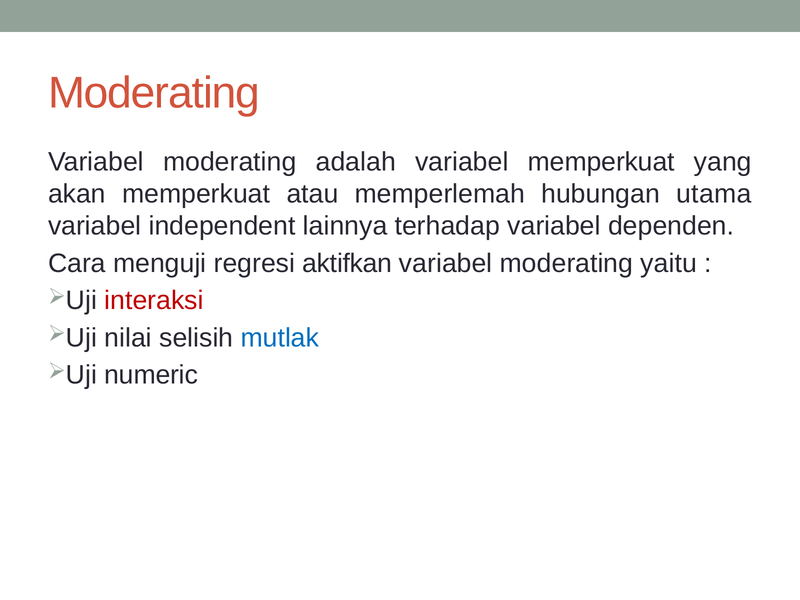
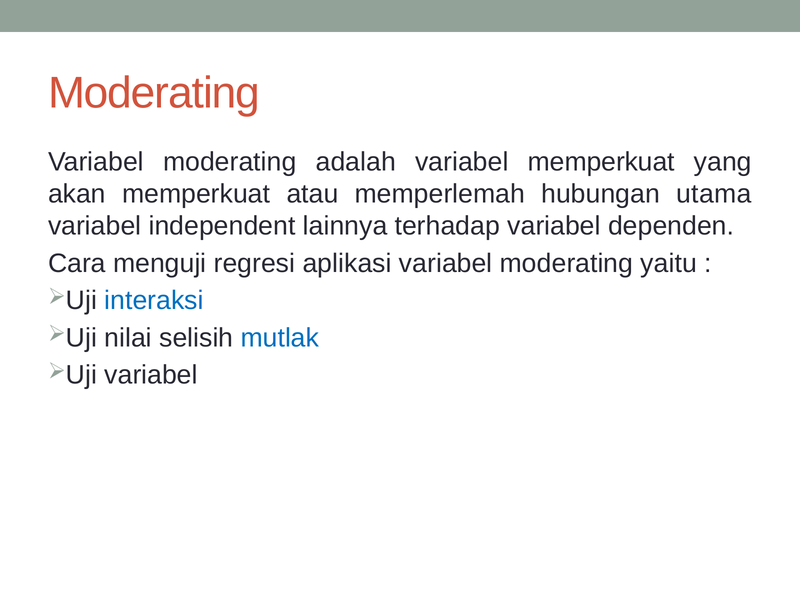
aktifkan: aktifkan -> aplikasi
interaksi colour: red -> blue
numeric at (151, 375): numeric -> variabel
